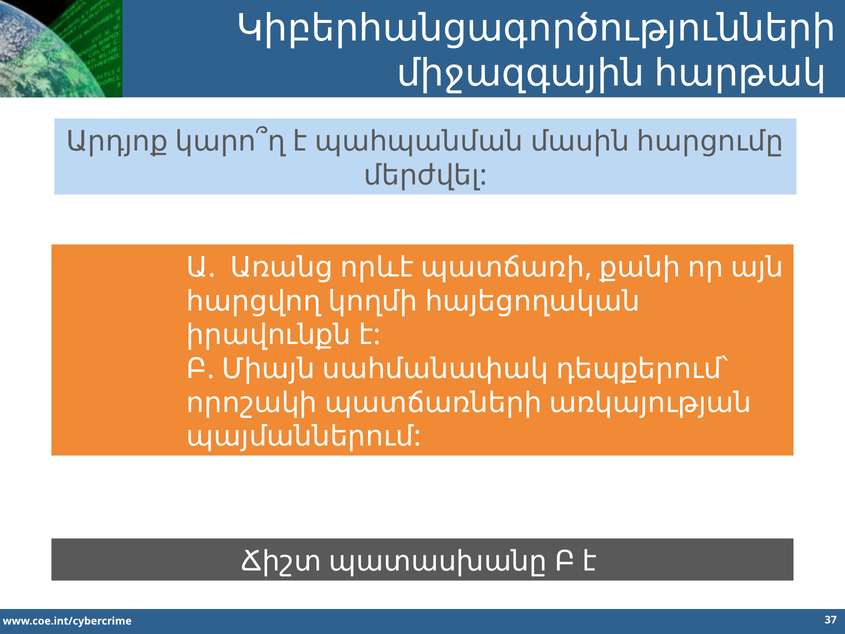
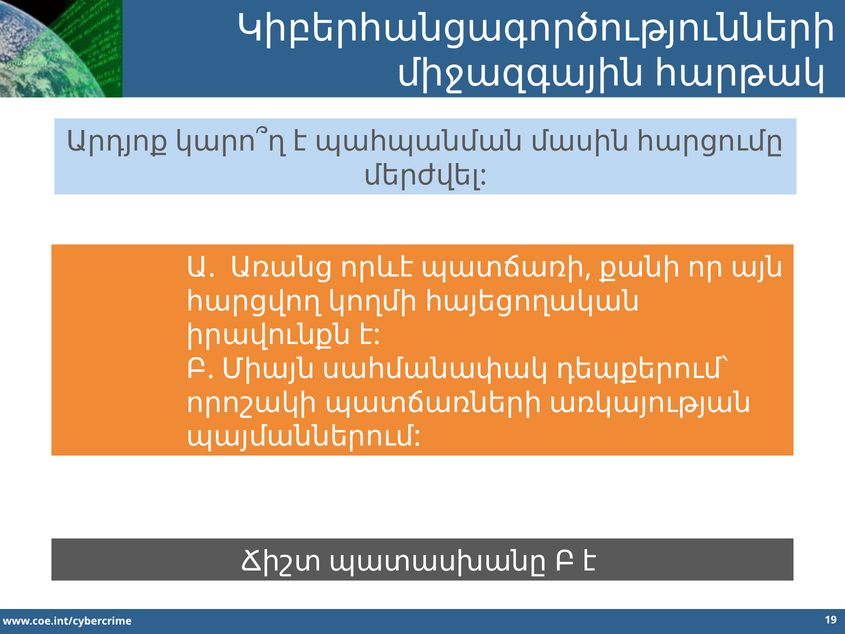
37: 37 -> 19
